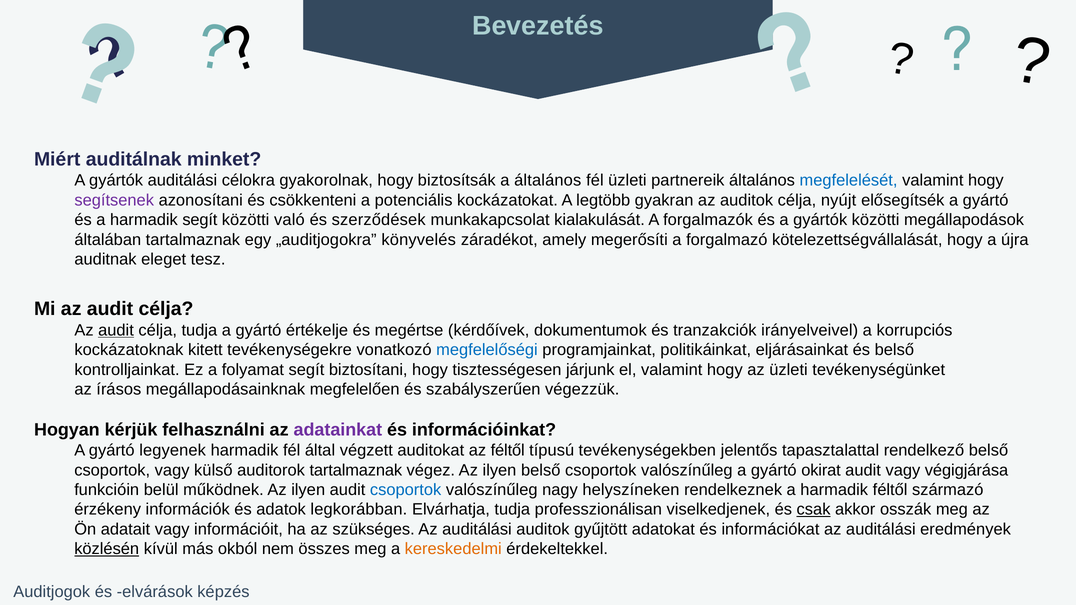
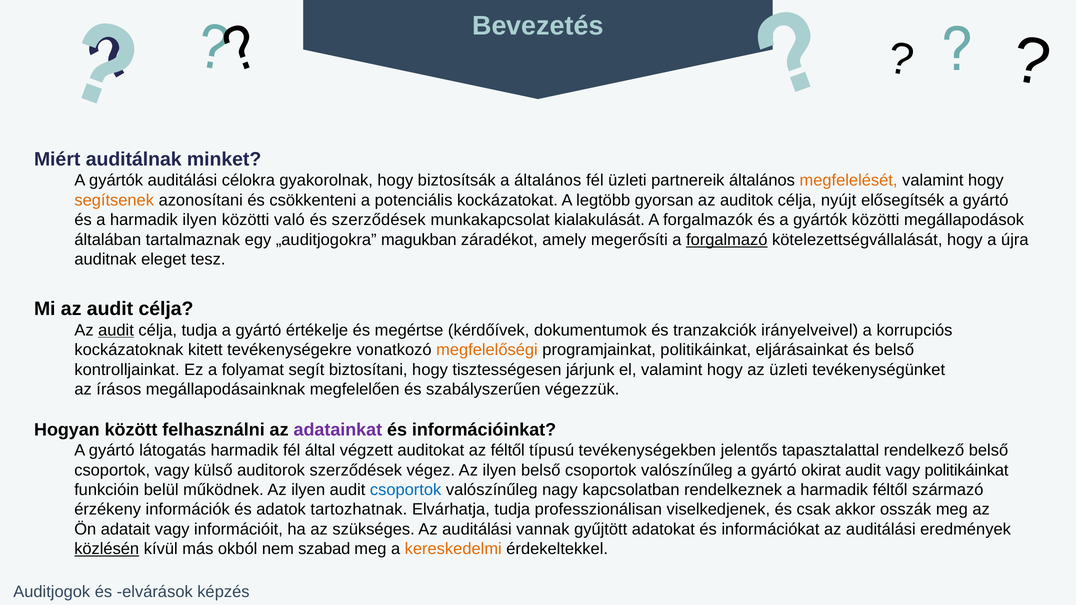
megfelelését colour: blue -> orange
segítsenek colour: purple -> orange
gyakran: gyakran -> gyorsan
harmadik segít: segít -> ilyen
könyvelés: könyvelés -> magukban
forgalmazó underline: none -> present
megfelelőségi colour: blue -> orange
kérjük: kérjük -> között
legyenek: legyenek -> látogatás
auditorok tartalmaznak: tartalmaznak -> szerződések
vagy végigjárása: végigjárása -> politikáinkat
helyszíneken: helyszíneken -> kapcsolatban
legkorábban: legkorábban -> tartozhatnak
csak underline: present -> none
auditálási auditok: auditok -> vannak
összes: összes -> szabad
